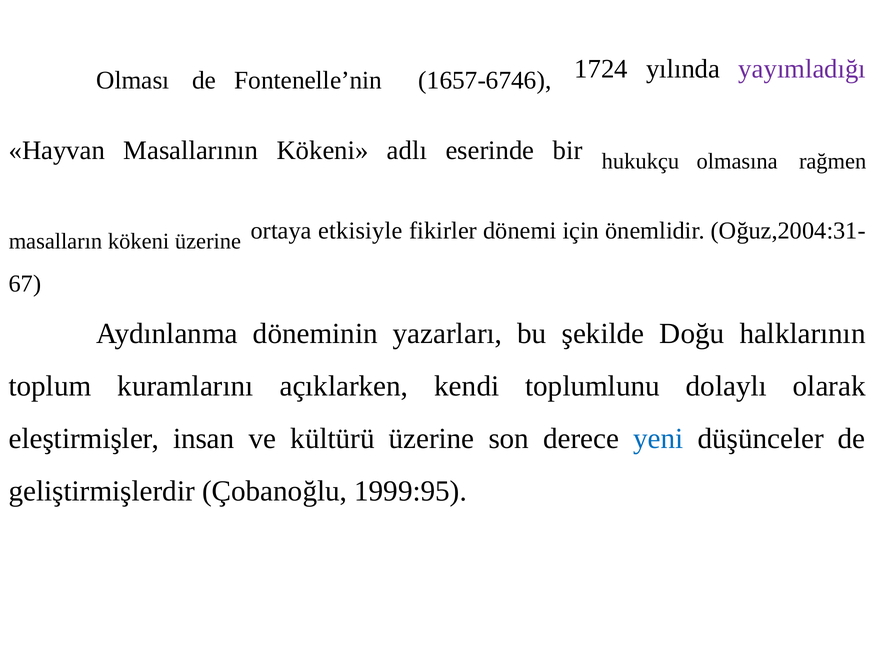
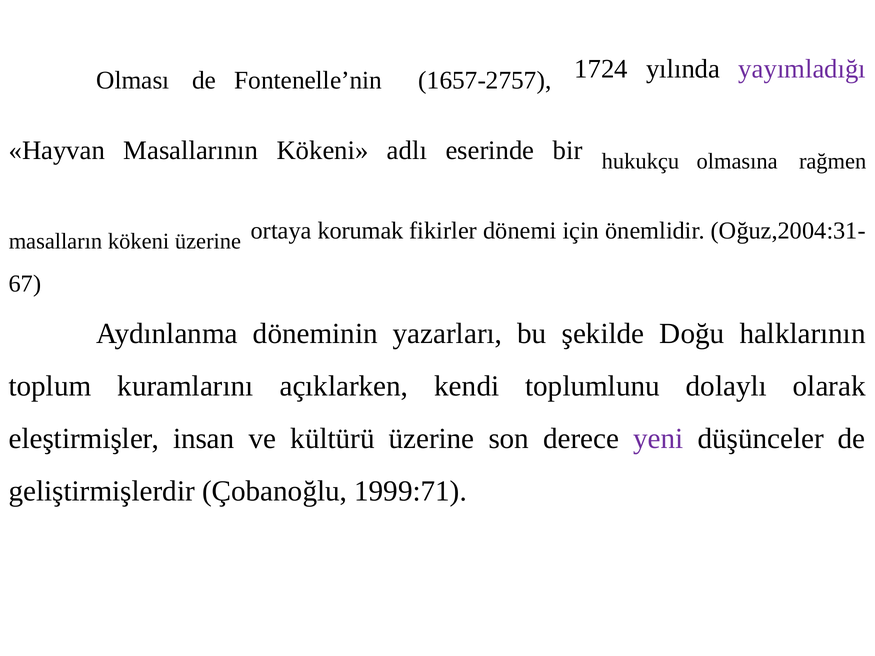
1657-6746: 1657-6746 -> 1657-2757
etkisiyle: etkisiyle -> korumak
yeni colour: blue -> purple
1999:95: 1999:95 -> 1999:71
